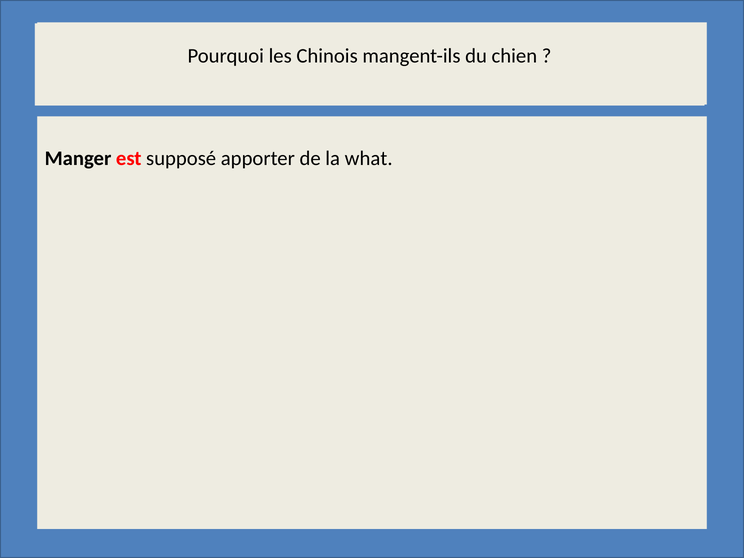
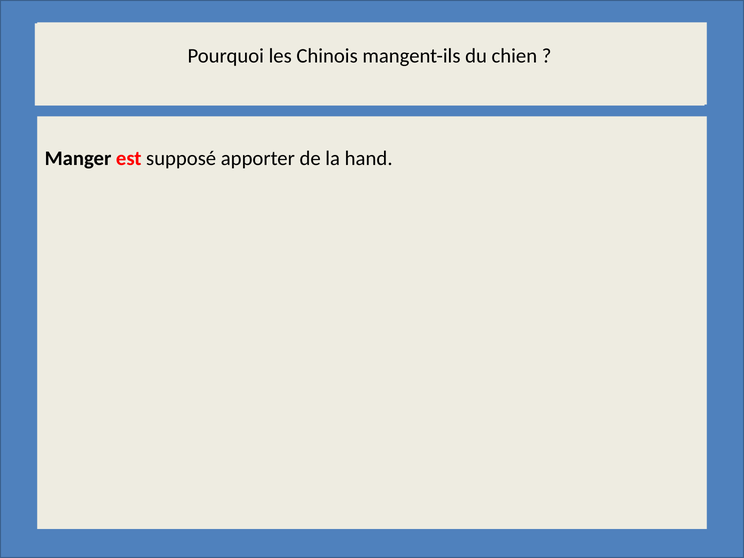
what: what -> hand
